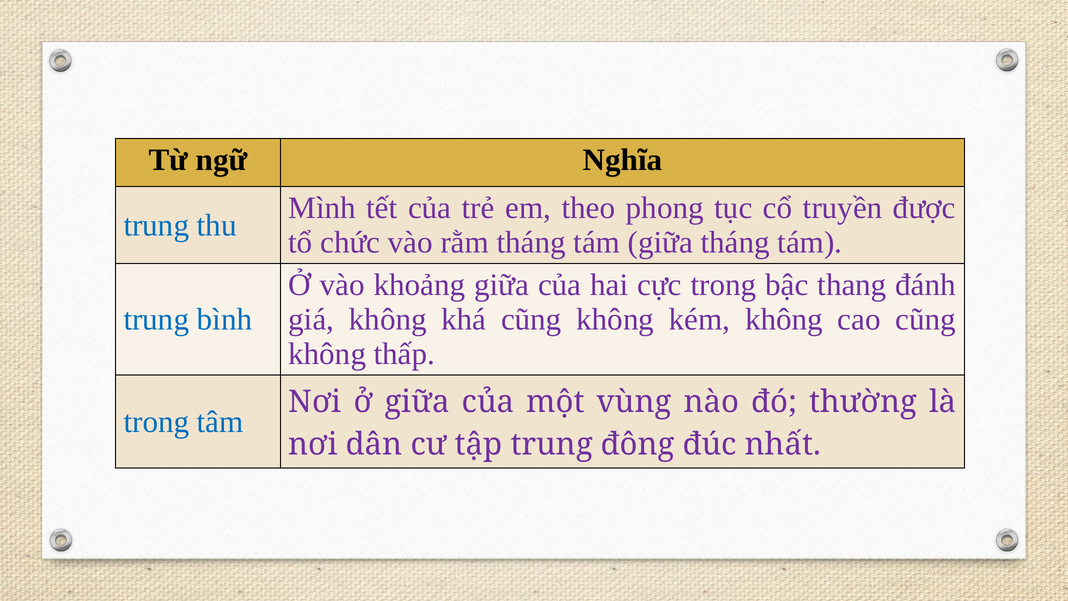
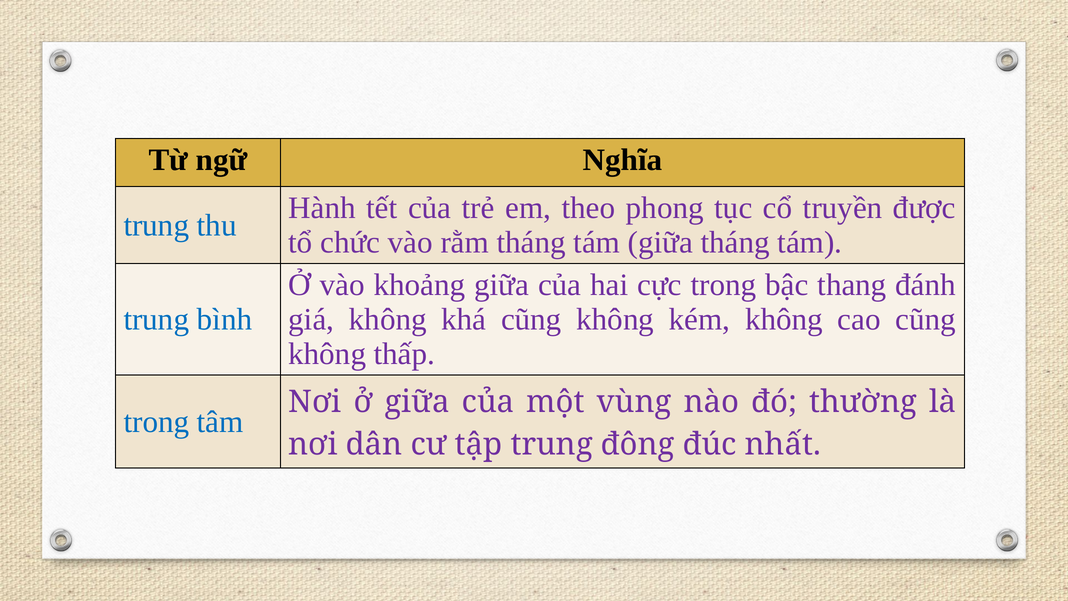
Mình: Mình -> Hành
